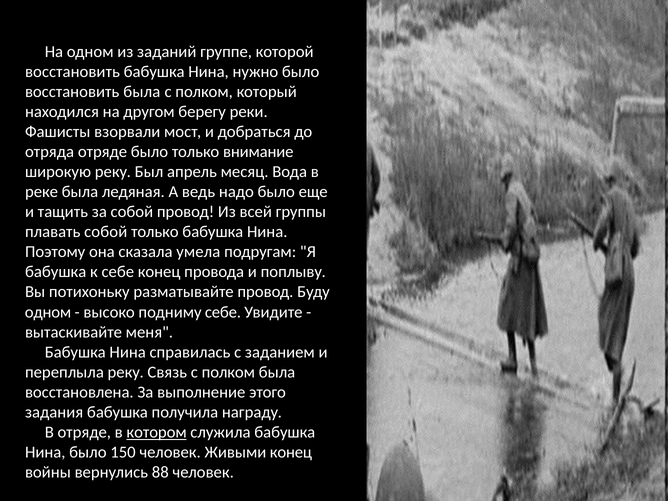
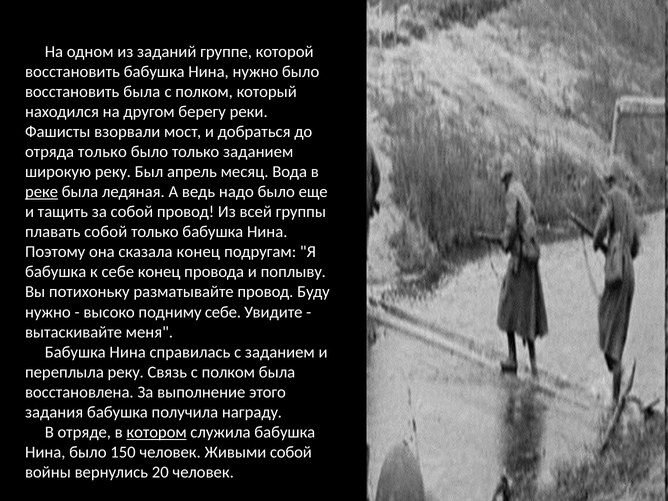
отряда отряде: отряде -> только
только внимание: внимание -> заданием
реке underline: none -> present
сказала умела: умела -> конец
одном at (48, 312): одном -> нужно
Живыми конец: конец -> собой
88: 88 -> 20
